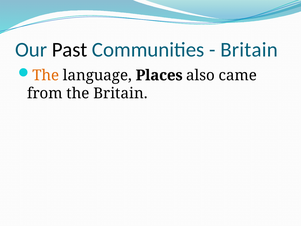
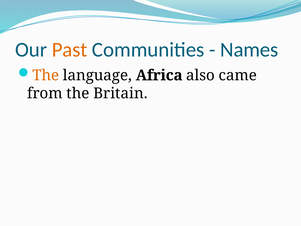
Past colour: black -> orange
Britain at (249, 50): Britain -> Names
Places: Places -> Africa
